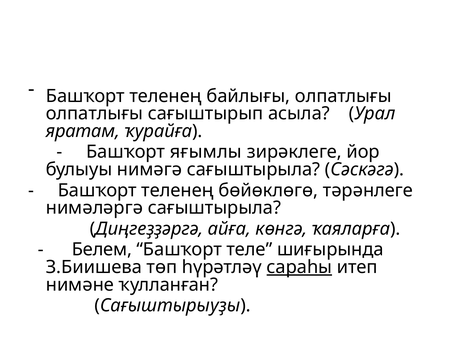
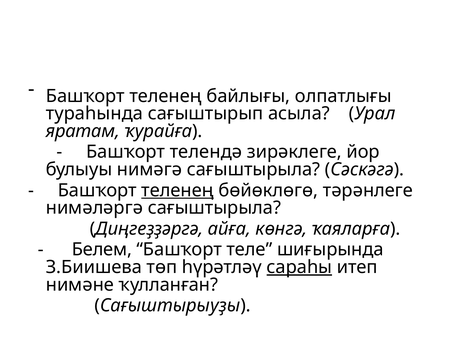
олпатлығы at (94, 114): олпатлығы -> тураһында
яғымлы: яғымлы -> телендә
теленең at (178, 191) underline: none -> present
